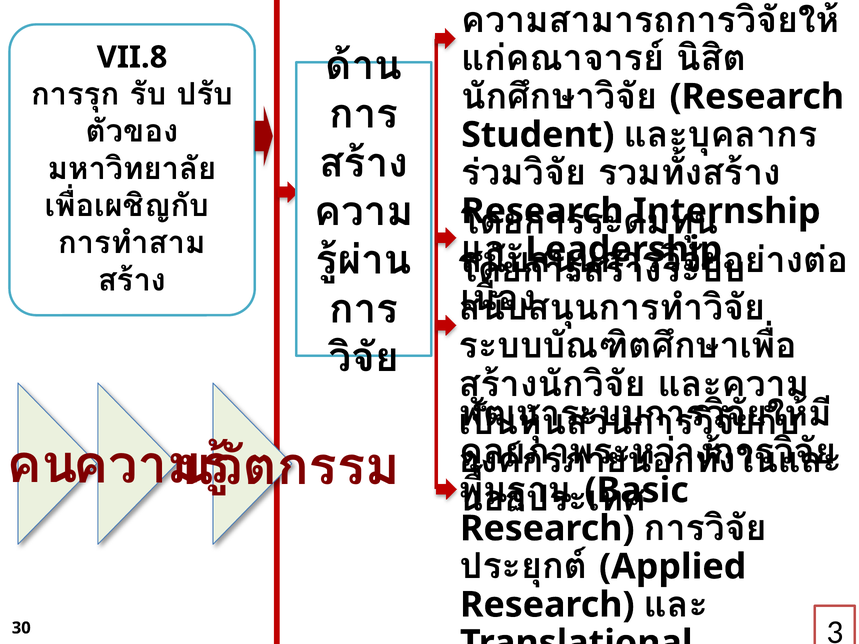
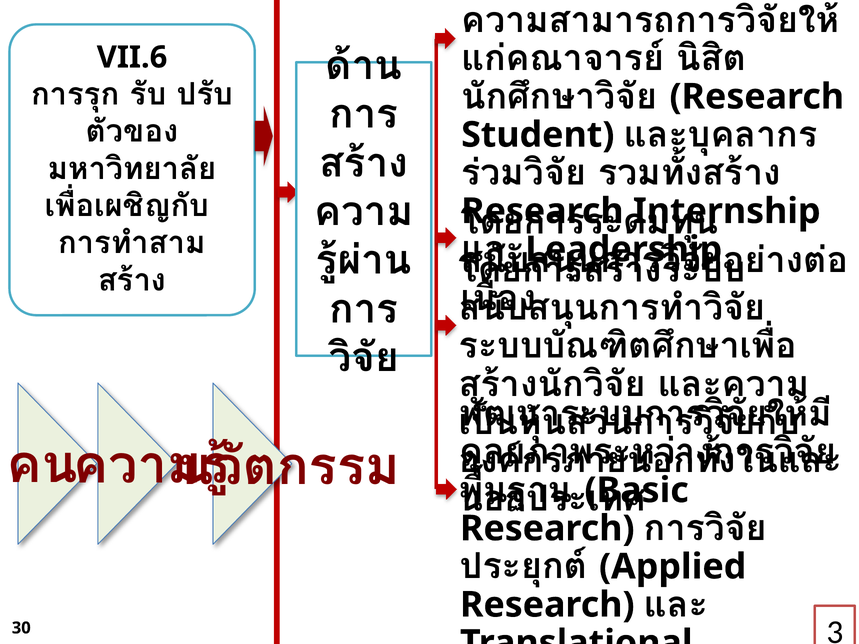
VII.8: VII.8 -> VII.6
